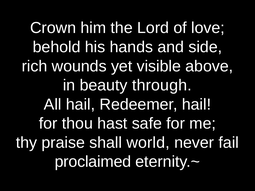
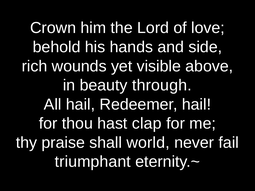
safe: safe -> clap
proclaimed: proclaimed -> triumphant
